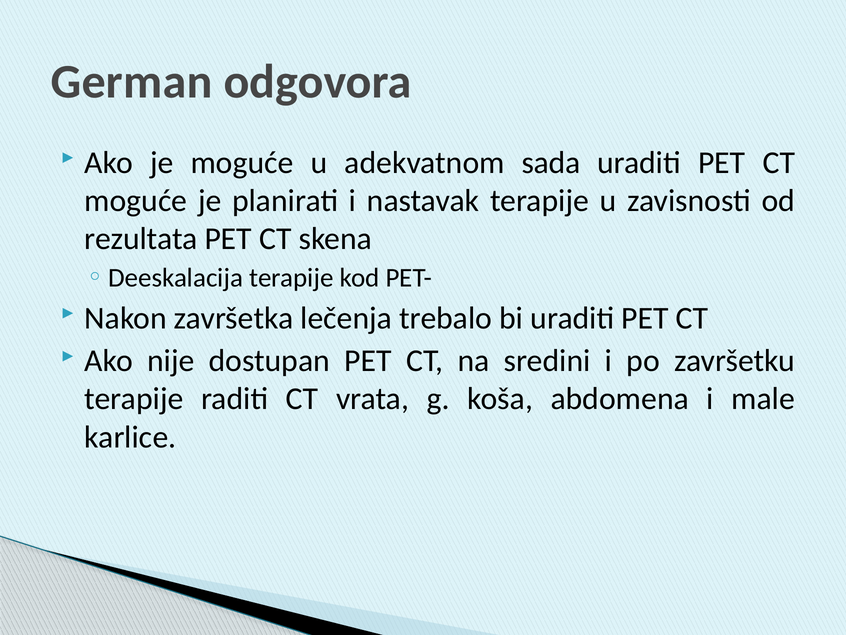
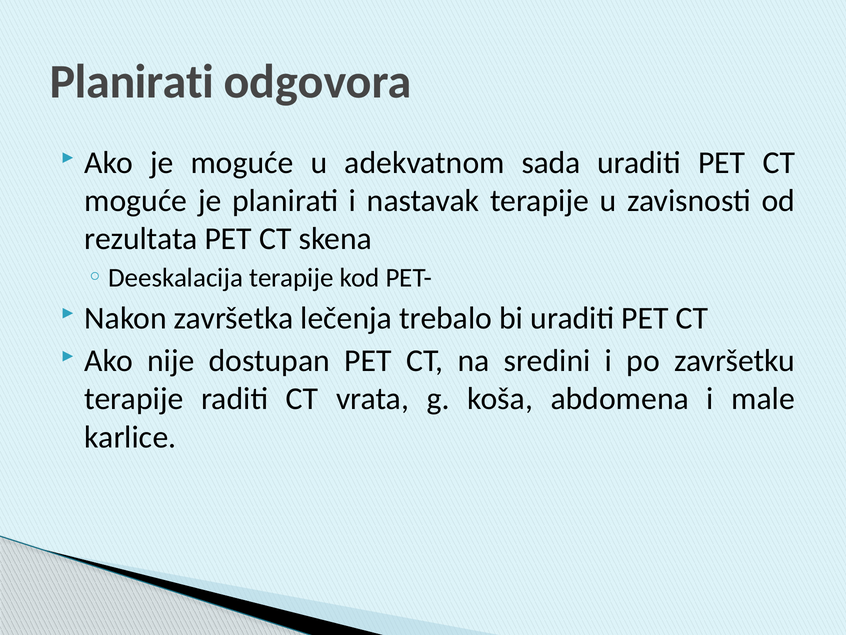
German at (132, 82): German -> Planirati
